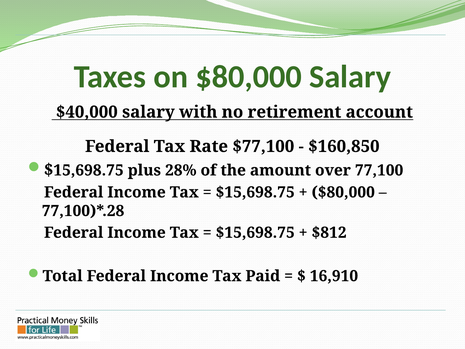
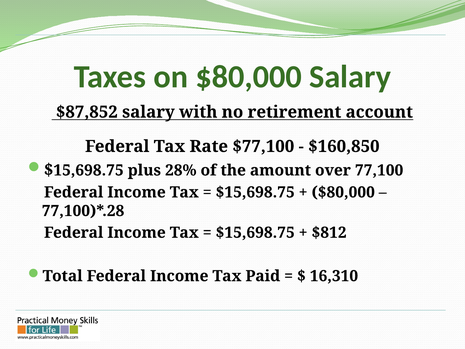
$40,000: $40,000 -> $87,852
16,910: 16,910 -> 16,310
